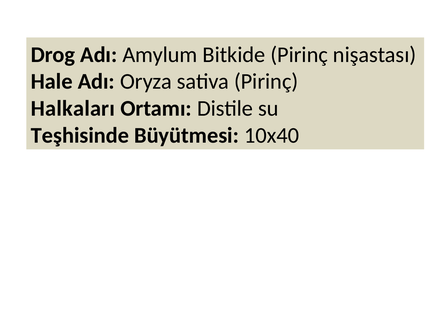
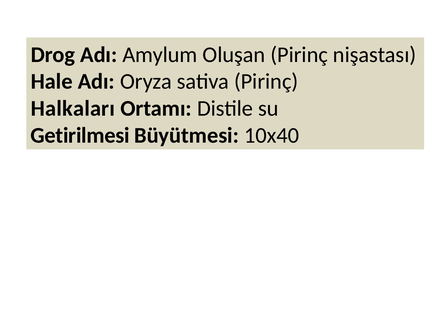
Bitkide: Bitkide -> Oluşan
Teşhisinde: Teşhisinde -> Getirilmesi
